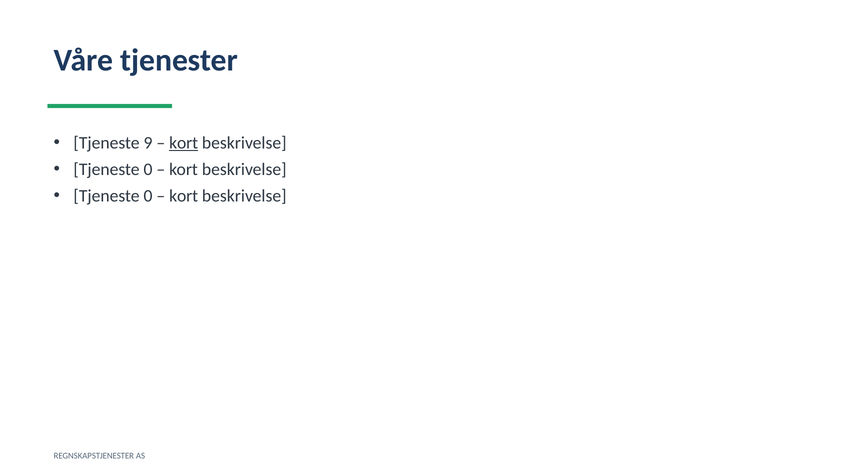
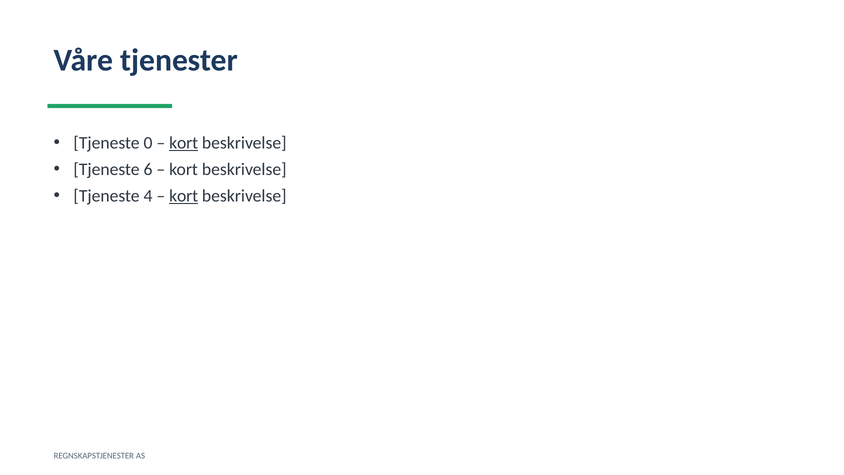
9: 9 -> 0
0 at (148, 169): 0 -> 6
0 at (148, 196): 0 -> 4
kort at (184, 196) underline: none -> present
